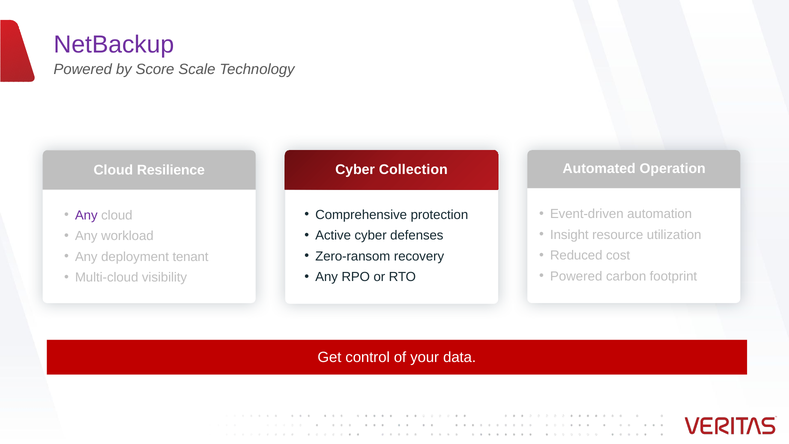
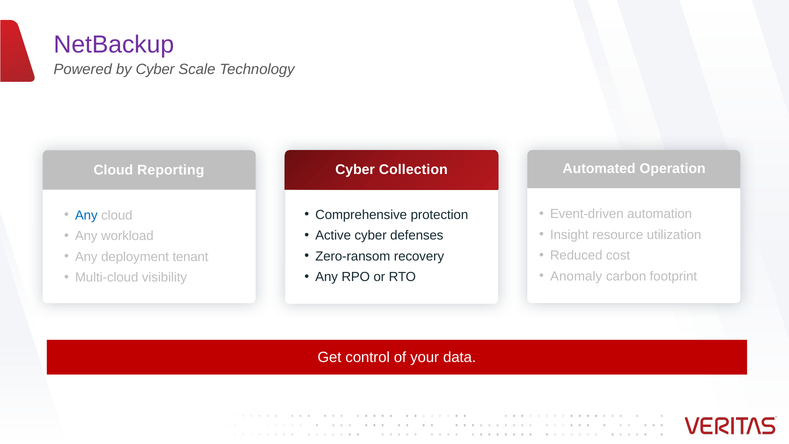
by Score: Score -> Cyber
Resilience: Resilience -> Reporting
Any at (86, 215) colour: purple -> blue
Powered at (576, 276): Powered -> Anomaly
